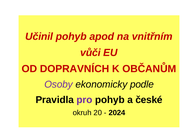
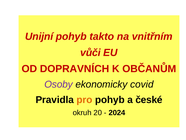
Učinil: Učinil -> Unijní
apod: apod -> takto
podle: podle -> covid
pro colour: purple -> orange
